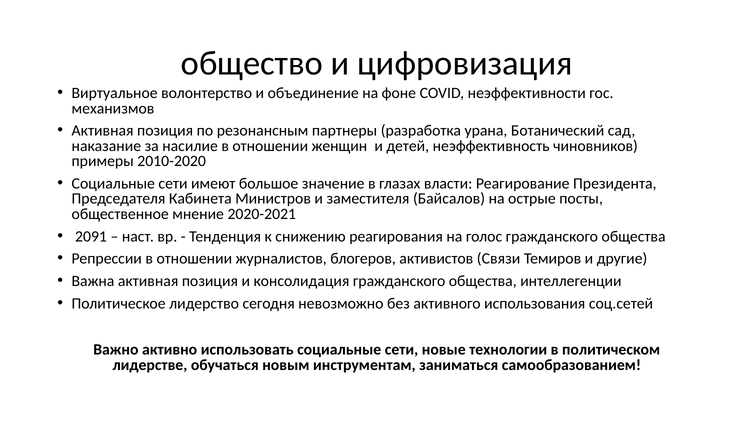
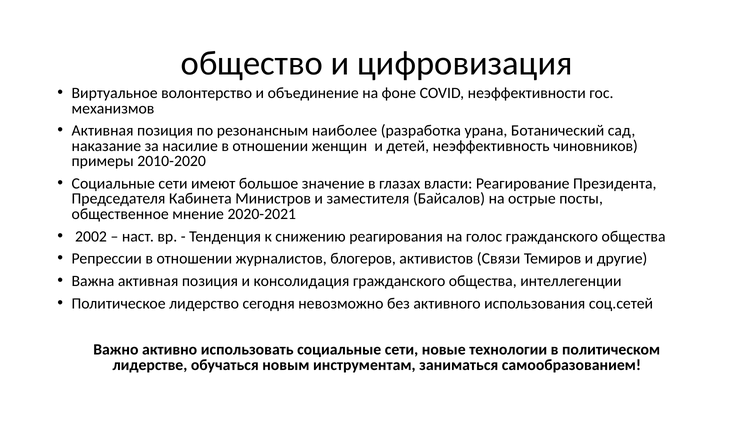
партнеры: партнеры -> наиболее
2091: 2091 -> 2002
